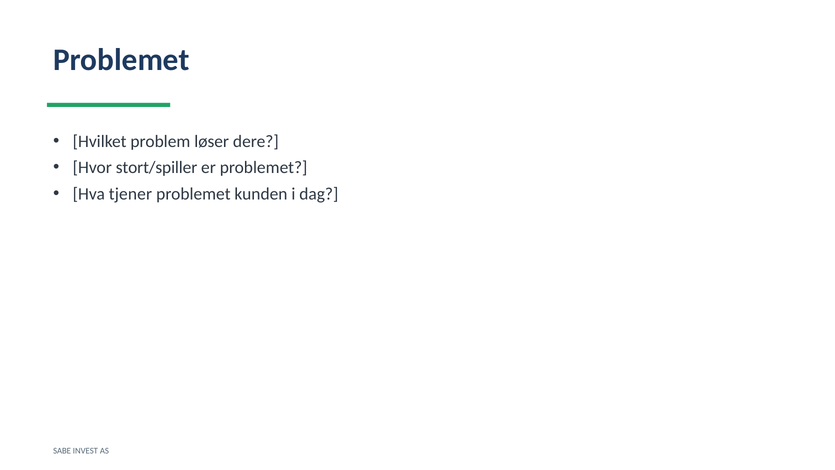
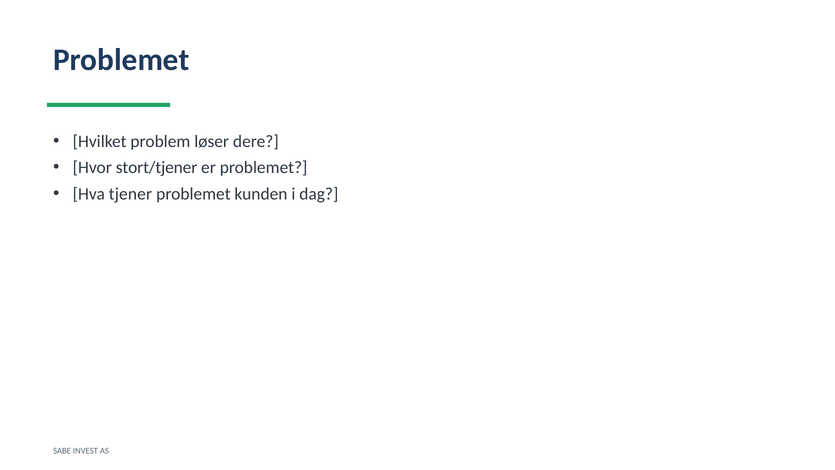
stort/spiller: stort/spiller -> stort/tjener
